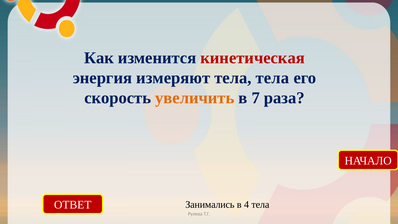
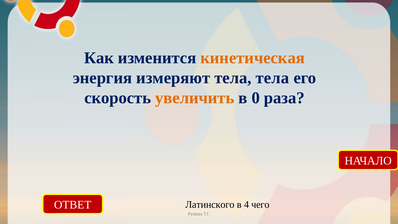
кинетическая colour: red -> orange
7: 7 -> 0
Занимались: Занимались -> Латинского
4 тела: тела -> чего
